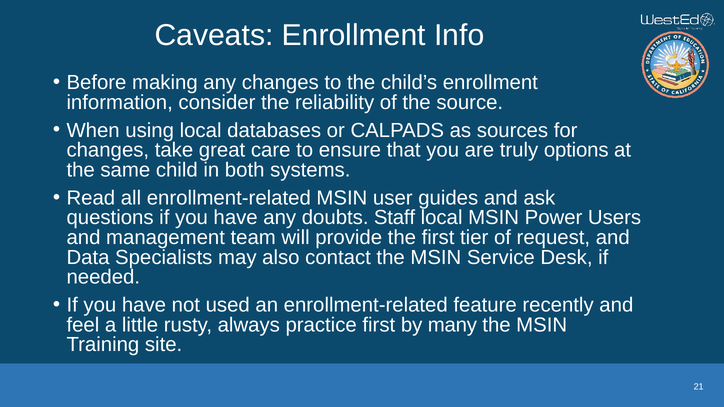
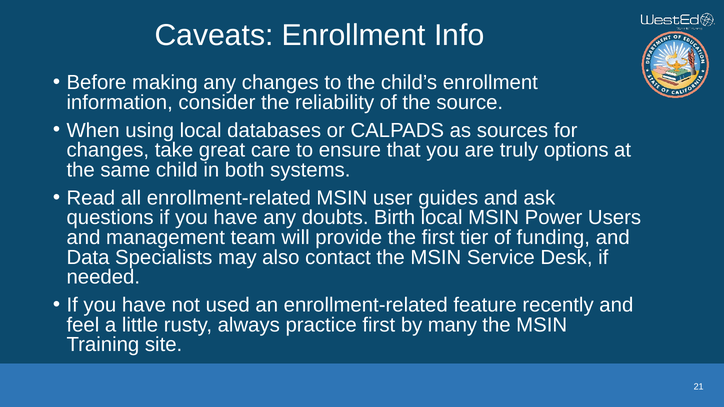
Staff: Staff -> Birth
request: request -> funding
